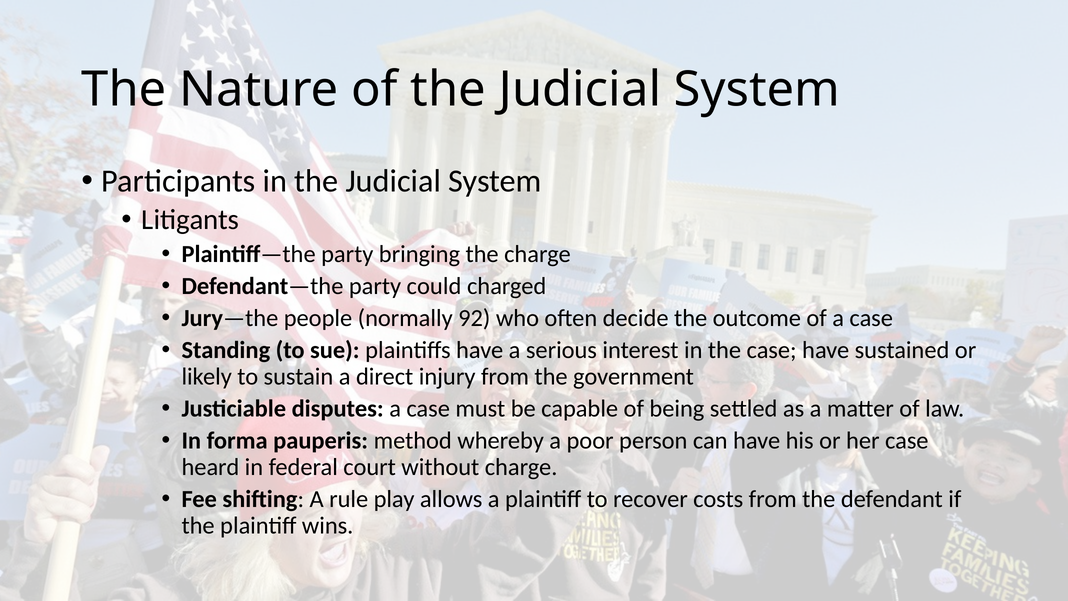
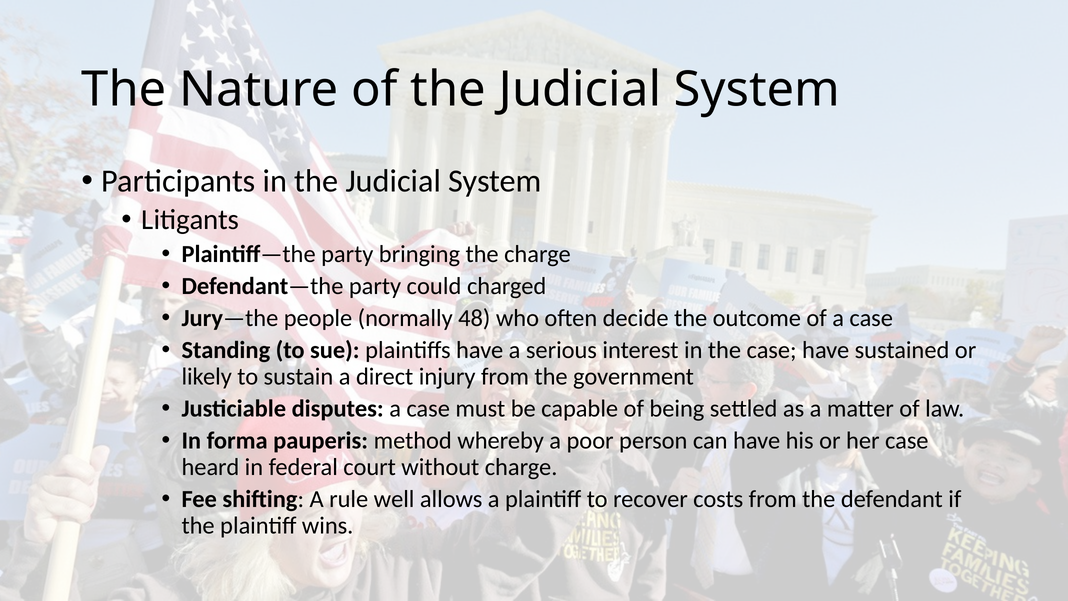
92: 92 -> 48
play: play -> well
